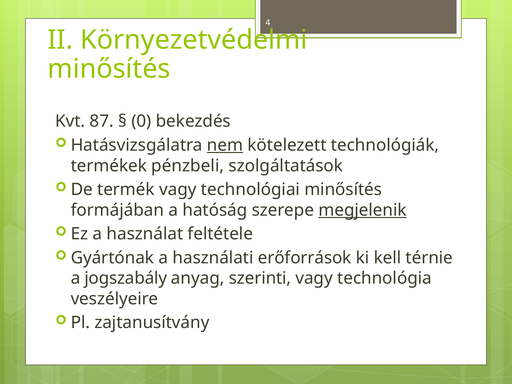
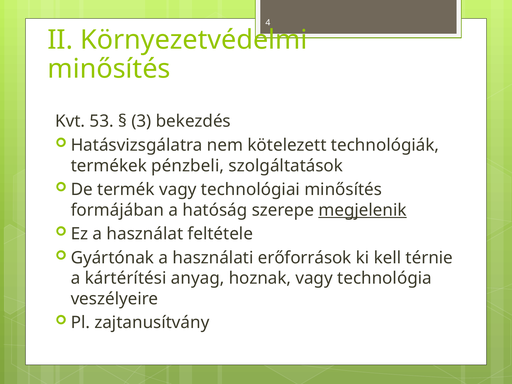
87: 87 -> 53
0: 0 -> 3
nem underline: present -> none
jogszabály: jogszabály -> kártérítési
szerinti: szerinti -> hoznak
